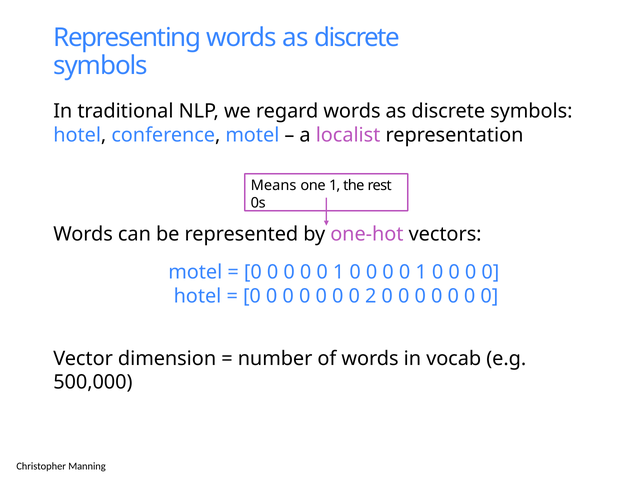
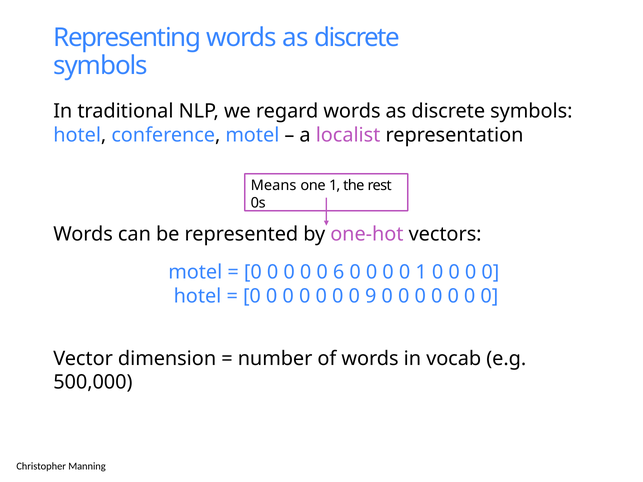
1 at (339, 273): 1 -> 6
2: 2 -> 9
